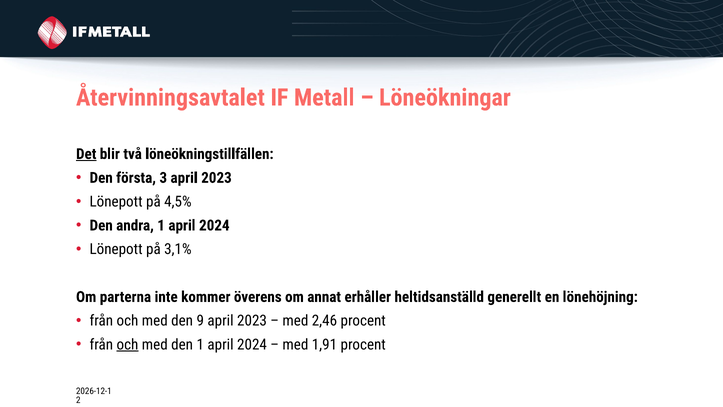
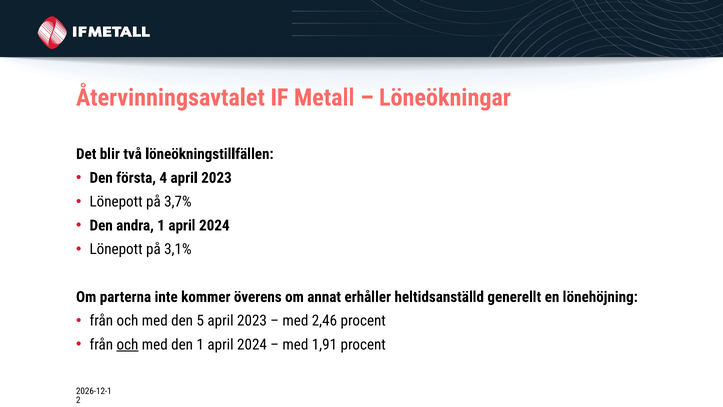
Det underline: present -> none
3: 3 -> 4
4,5%: 4,5% -> 3,7%
9: 9 -> 5
